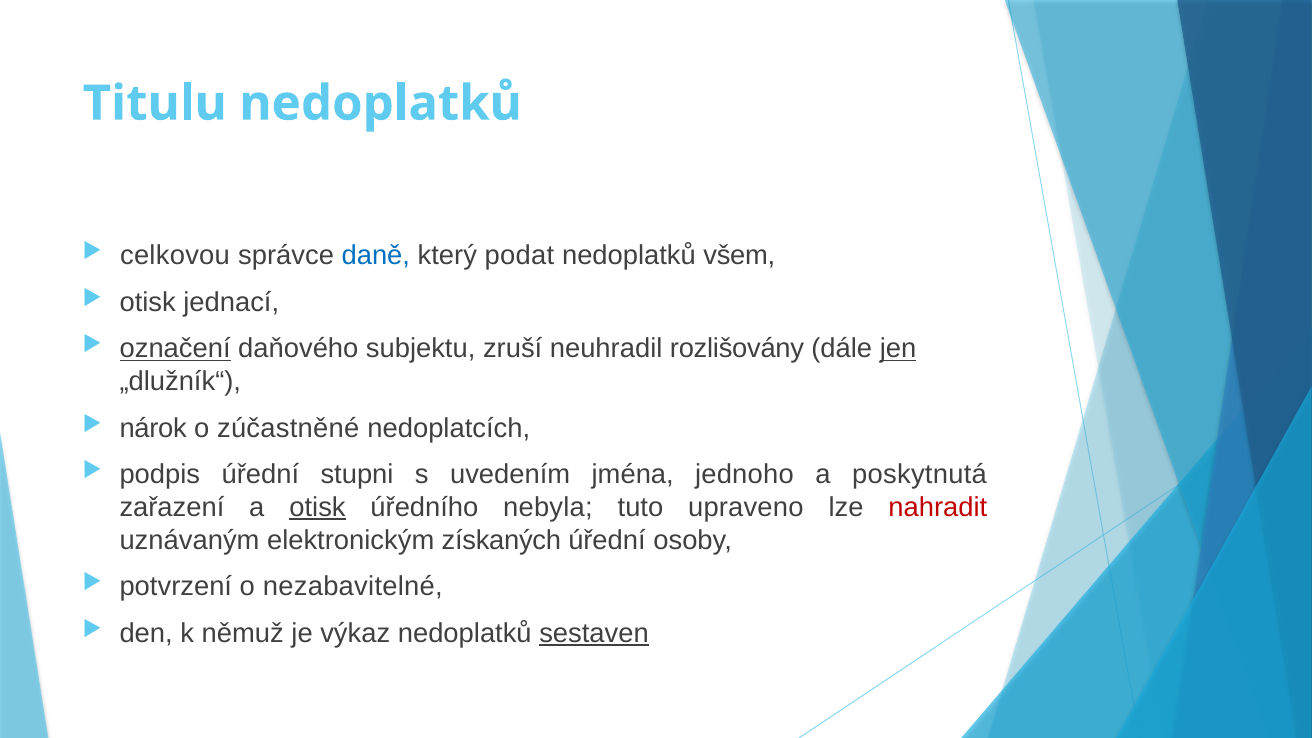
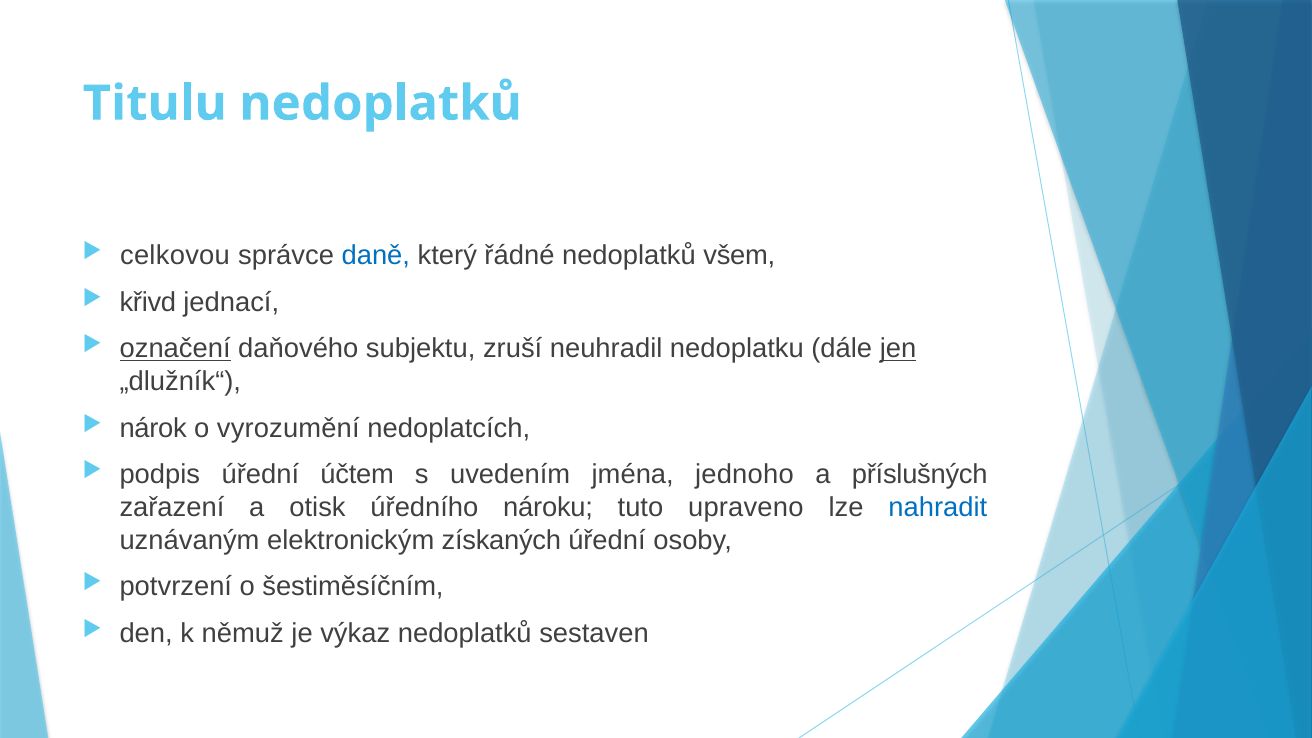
podat: podat -> řádné
otisk at (148, 302): otisk -> křivd
rozlišovány: rozlišovány -> nedoplatku
zúčastněné: zúčastněné -> vyrozumění
stupni: stupni -> účtem
poskytnutá: poskytnutá -> příslušných
otisk at (318, 507) underline: present -> none
nebyla: nebyla -> nároku
nahradit colour: red -> blue
nezabavitelné: nezabavitelné -> šestiměsíčním
sestaven underline: present -> none
